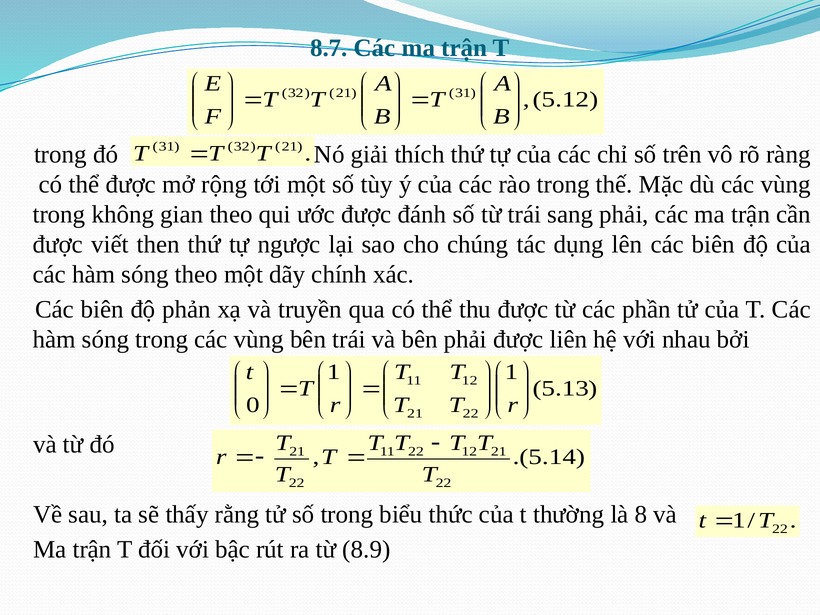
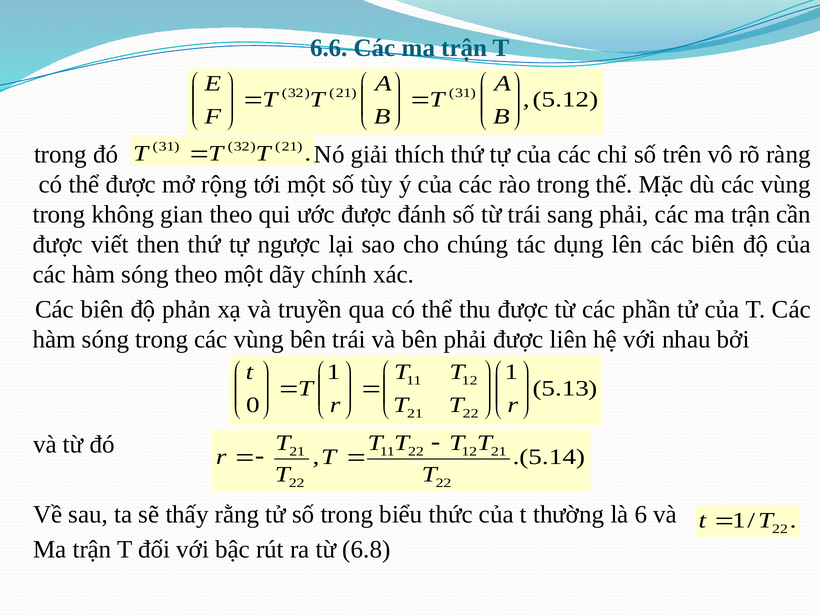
8.7: 8.7 -> 6.6
8: 8 -> 6
8.9: 8.9 -> 6.8
